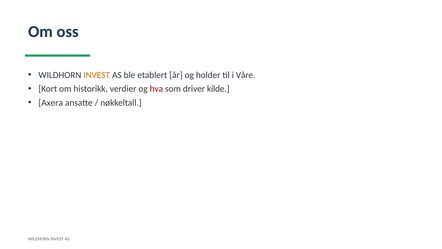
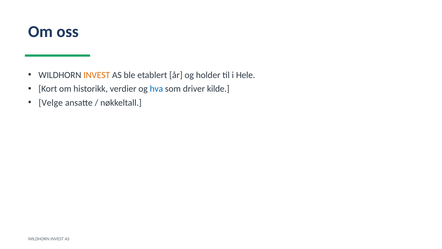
Våre: Våre -> Hele
hva colour: red -> blue
Axera: Axera -> Velge
